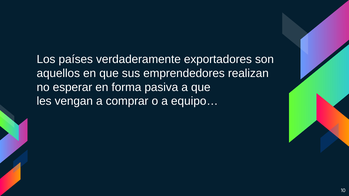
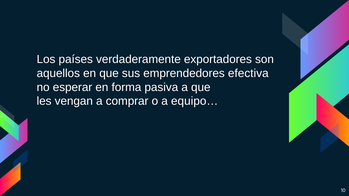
realizan: realizan -> efectiva
